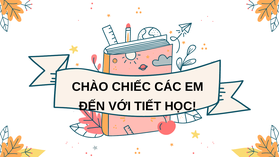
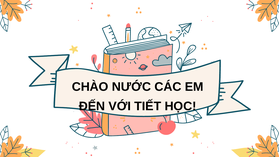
CHIẾC: CHIẾC -> NƯỚC
